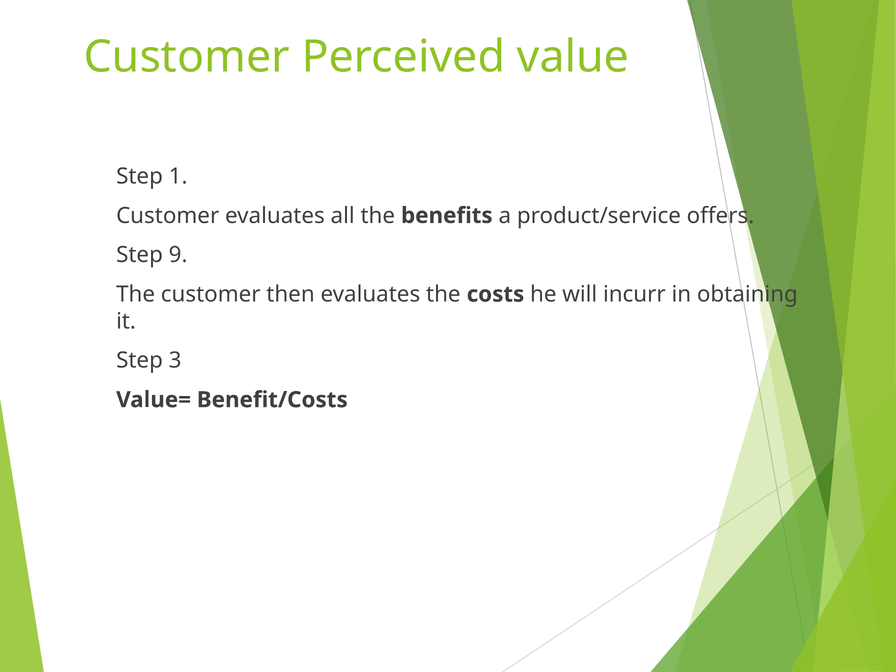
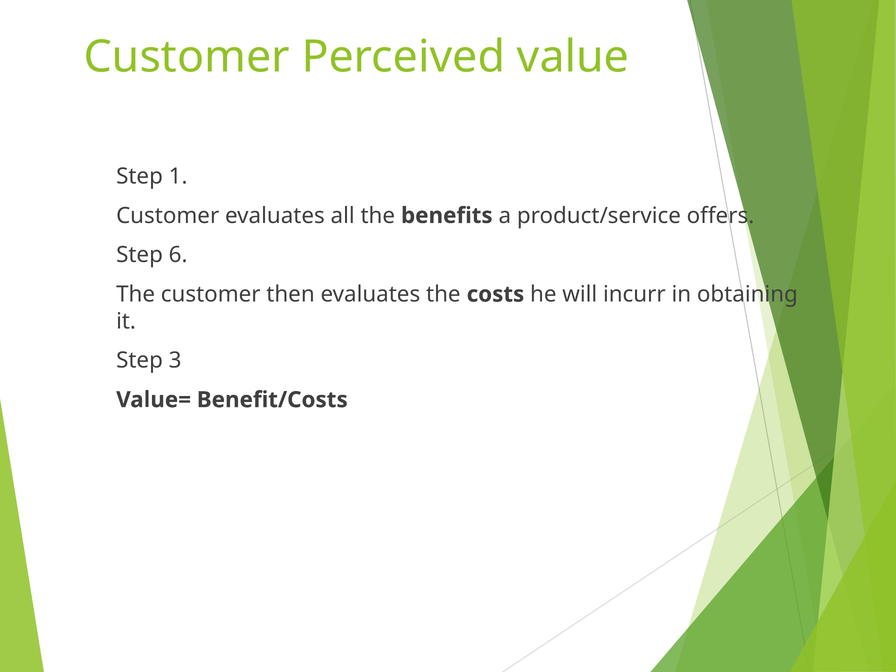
9: 9 -> 6
